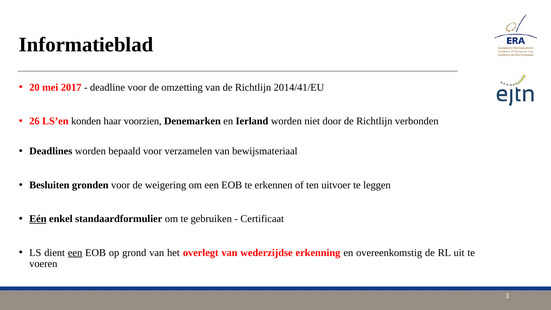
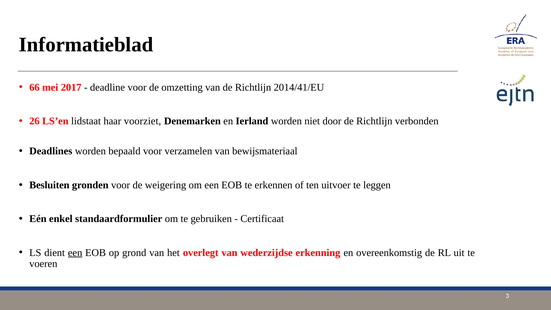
20: 20 -> 66
konden: konden -> lidstaat
voorzien: voorzien -> voorziet
Eén underline: present -> none
